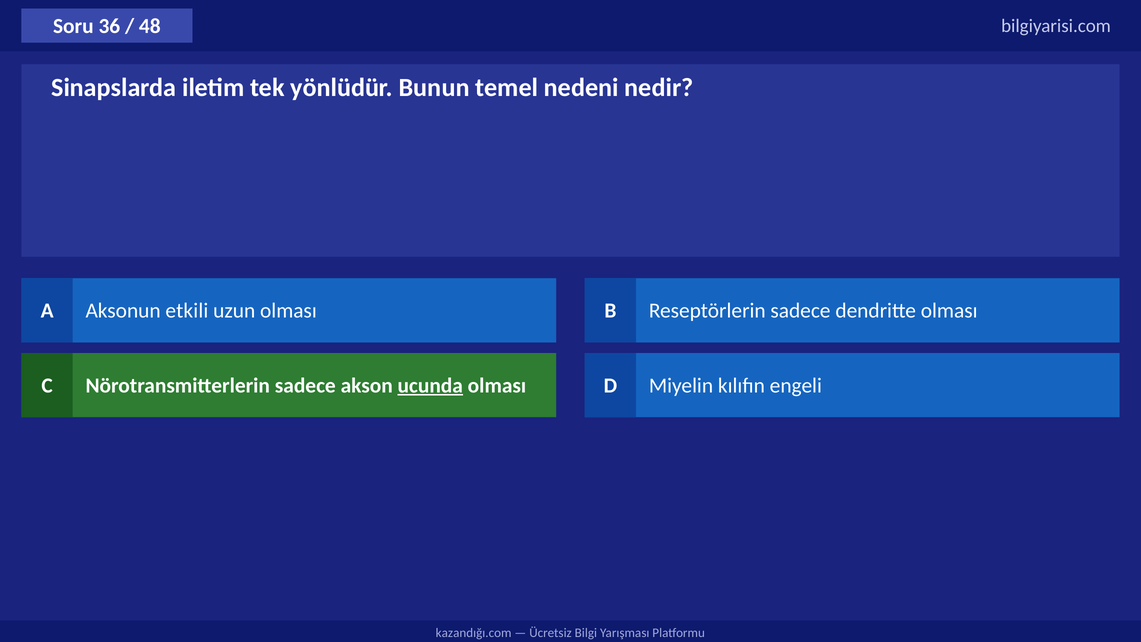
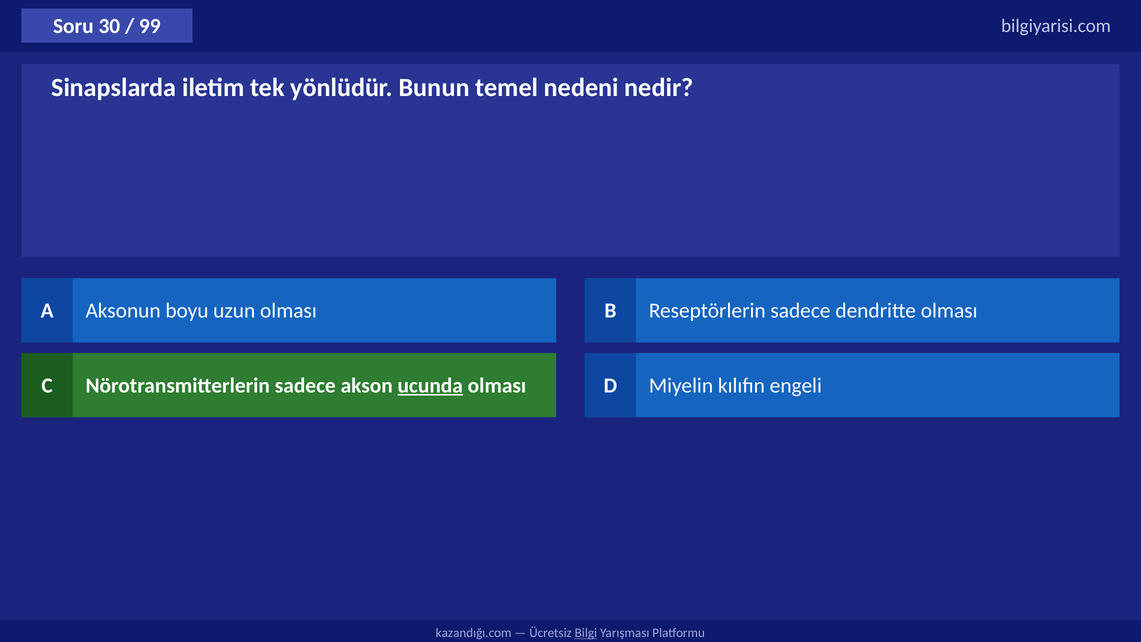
36: 36 -> 30
48: 48 -> 99
etkili: etkili -> boyu
Bilgi underline: none -> present
